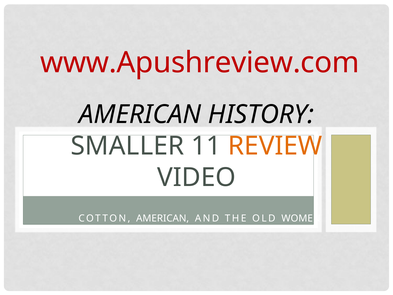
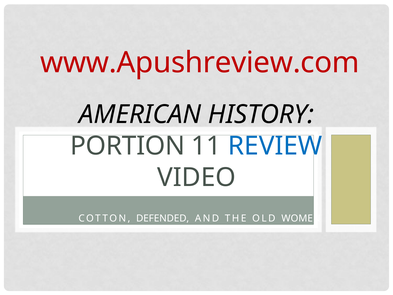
SMALLER: SMALLER -> PORTION
REVIEW colour: orange -> blue
COTTON AMERICAN: AMERICAN -> DEFENDED
